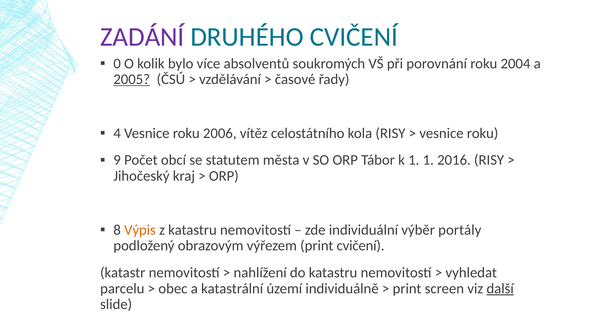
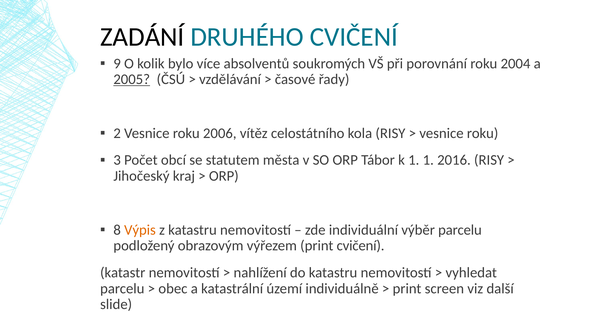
ZADÁNÍ colour: purple -> black
0: 0 -> 9
4: 4 -> 2
9: 9 -> 3
výběr portály: portály -> parcelu
další underline: present -> none
